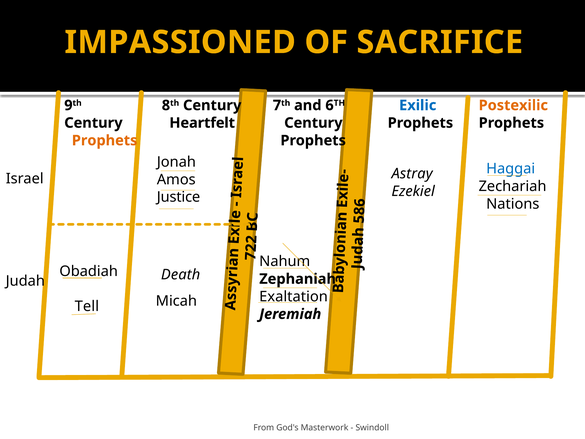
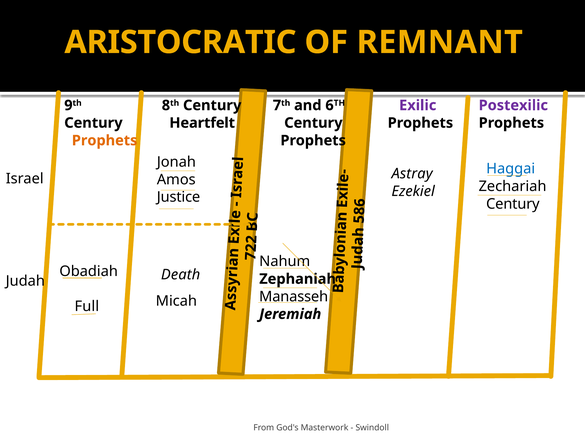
IMPASSIONED: IMPASSIONED -> ARISTOCRATIC
SACRIFICE: SACRIFICE -> REMNANT
Exilic colour: blue -> purple
Postexilic colour: orange -> purple
Nations at (513, 204): Nations -> Century
Exaltation: Exaltation -> Manasseh
Tell: Tell -> Full
